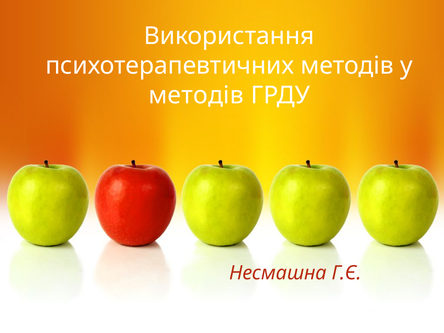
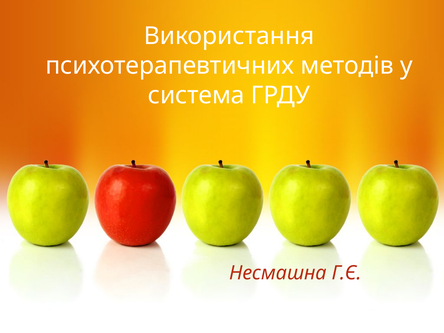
методів at (196, 95): методів -> система
